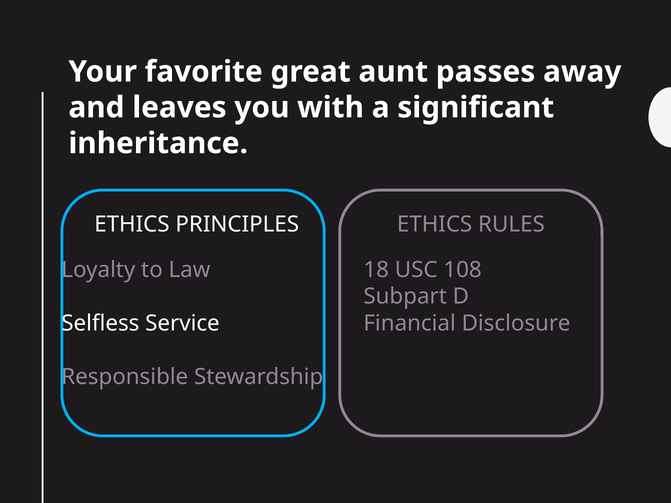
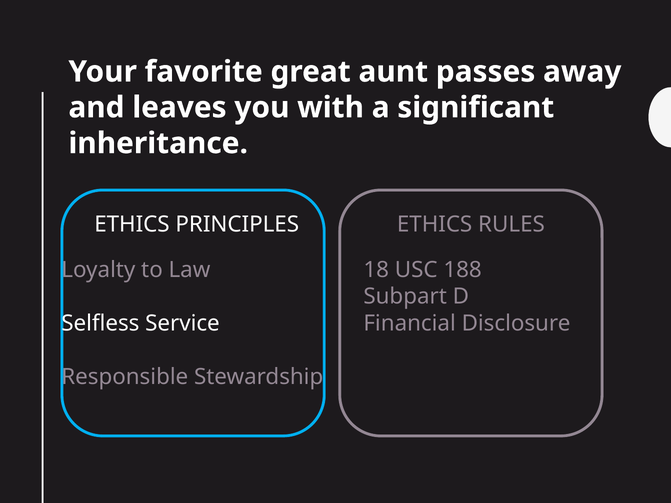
108: 108 -> 188
